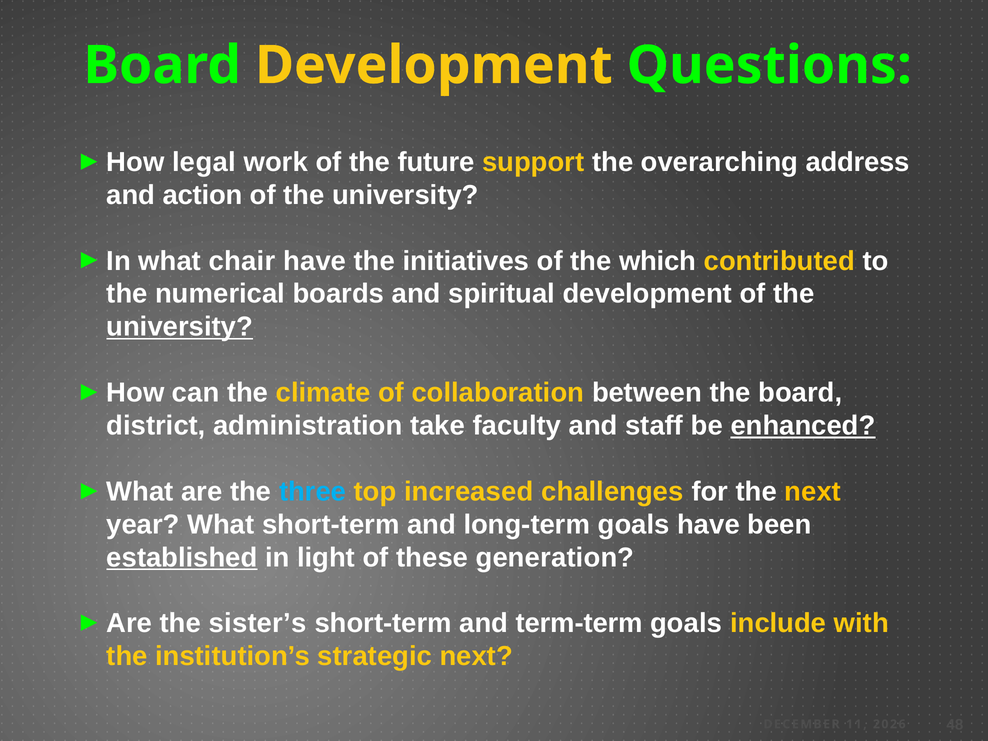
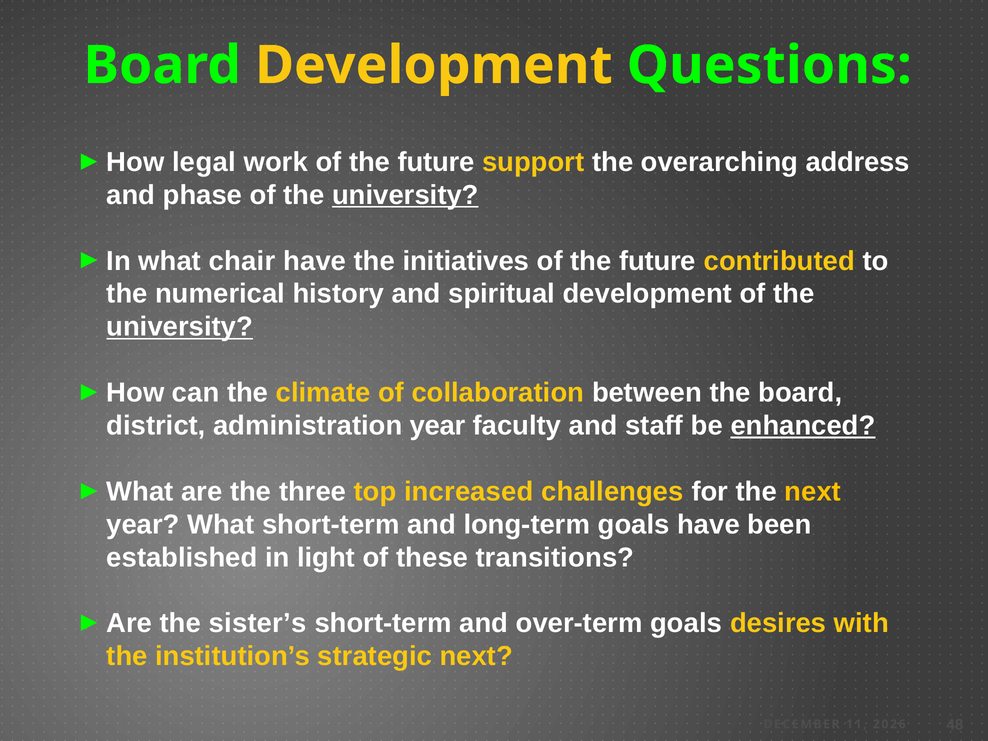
action: action -> phase
university at (405, 195) underline: none -> present
initiatives of the which: which -> future
boards: boards -> history
administration take: take -> year
three colour: light blue -> white
established underline: present -> none
generation: generation -> transitions
term-term: term-term -> over-term
include: include -> desires
